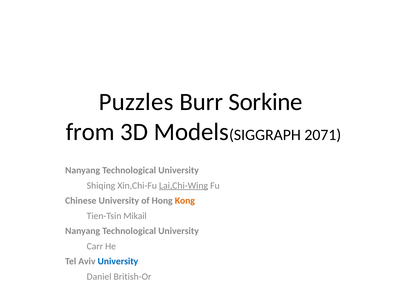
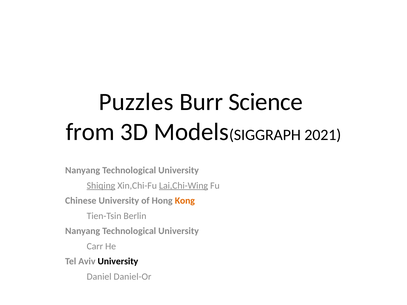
Sorkine: Sorkine -> Science
2071: 2071 -> 2021
Shiqing underline: none -> present
Mikail: Mikail -> Berlin
University at (118, 262) colour: blue -> black
British-Or: British-Or -> Daniel-Or
